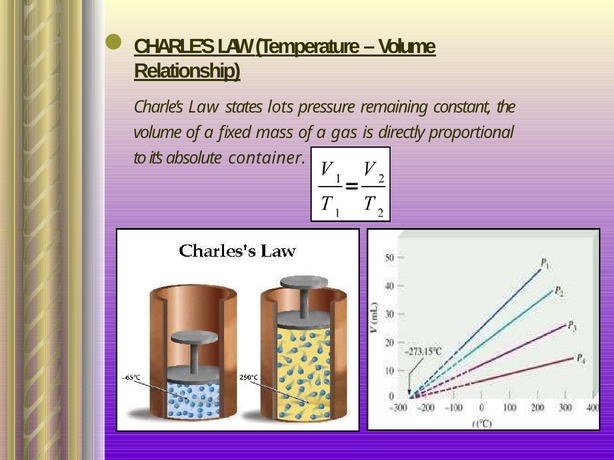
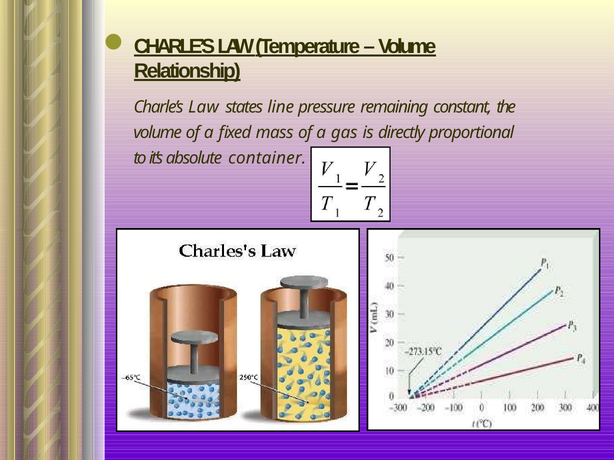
lots: lots -> line
